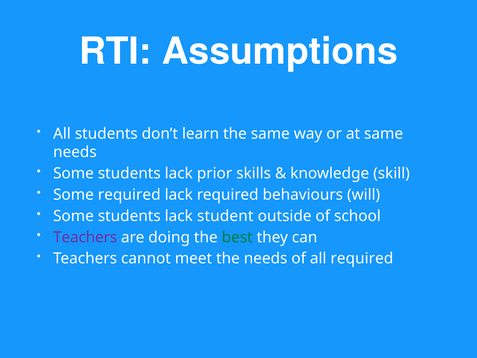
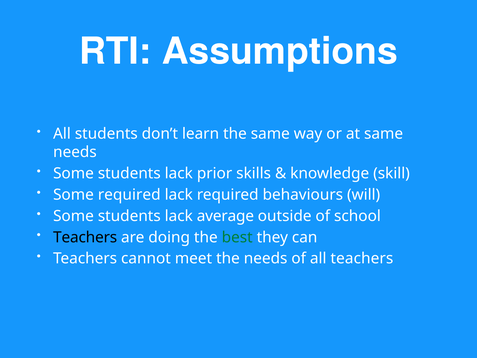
student: student -> average
Teachers at (85, 237) colour: purple -> black
all required: required -> teachers
